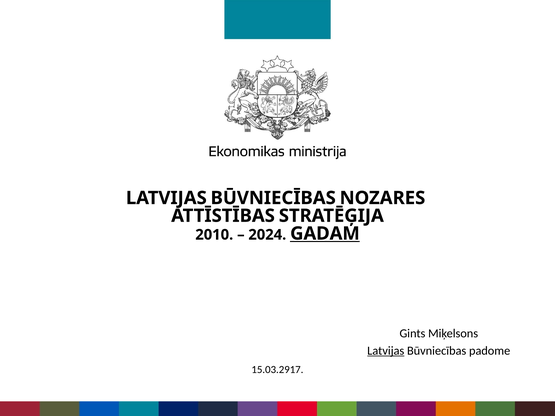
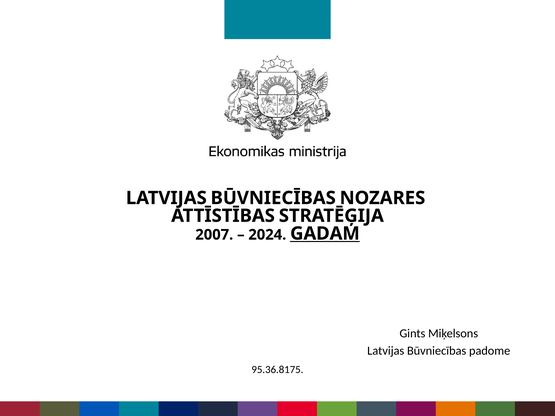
2010: 2010 -> 2007
Latvijas at (386, 351) underline: present -> none
15.03.2917: 15.03.2917 -> 95.36.8175
